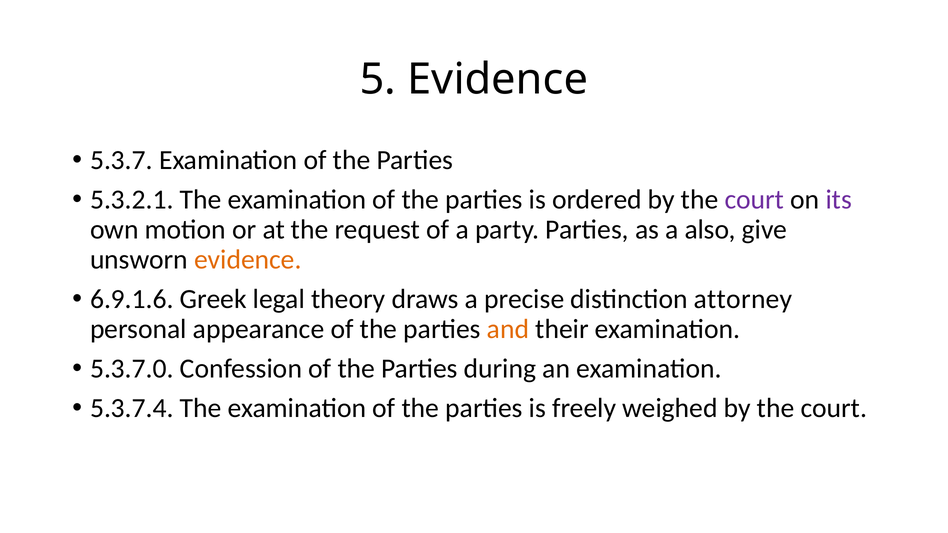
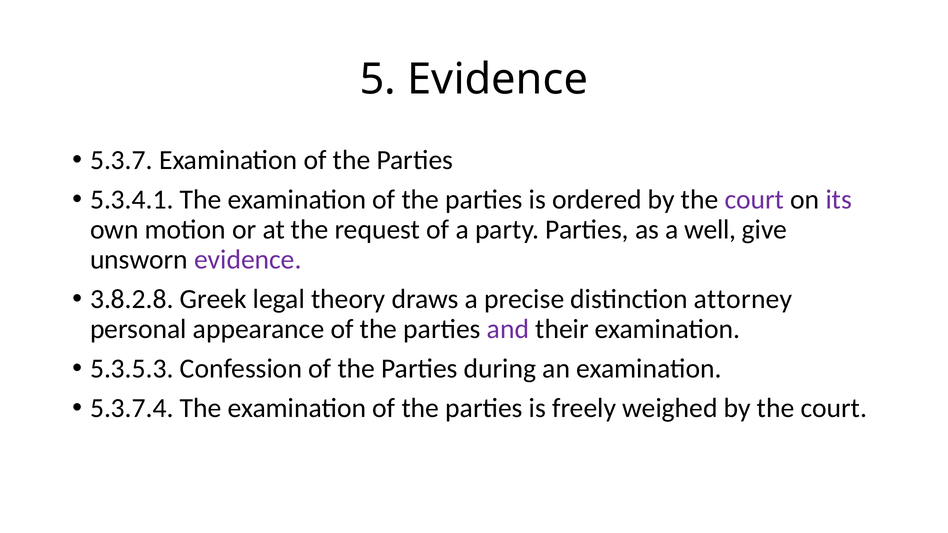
5.3.2.1: 5.3.2.1 -> 5.3.4.1
also: also -> well
evidence at (248, 260) colour: orange -> purple
6.9.1.6: 6.9.1.6 -> 3.8.2.8
and colour: orange -> purple
5.3.7.0: 5.3.7.0 -> 5.3.5.3
